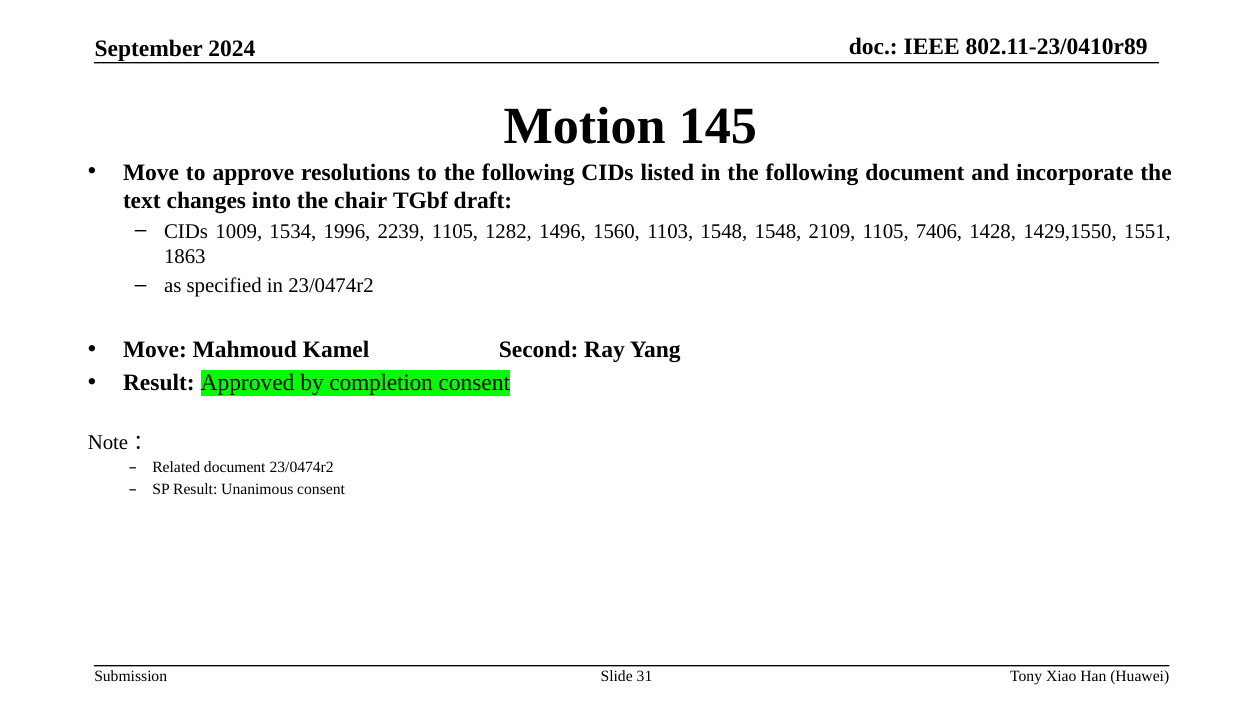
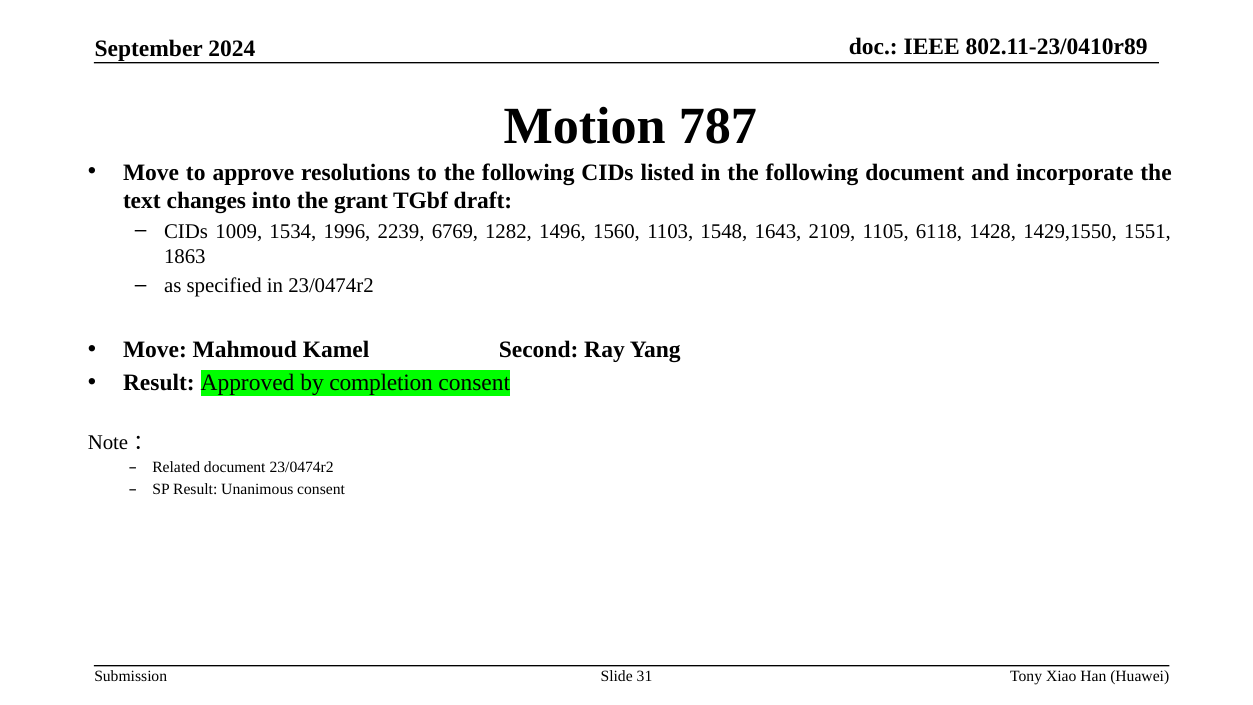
145: 145 -> 787
chair: chair -> grant
2239 1105: 1105 -> 6769
1548 1548: 1548 -> 1643
7406: 7406 -> 6118
